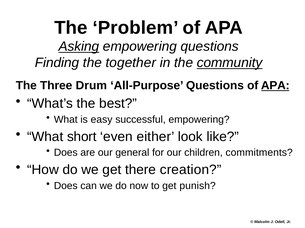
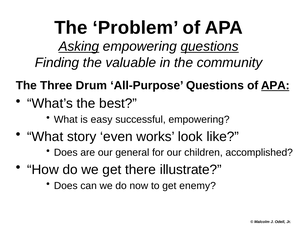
questions at (210, 47) underline: none -> present
together: together -> valuable
community underline: present -> none
short: short -> story
either: either -> works
commitments: commitments -> accomplished
creation: creation -> illustrate
punish: punish -> enemy
